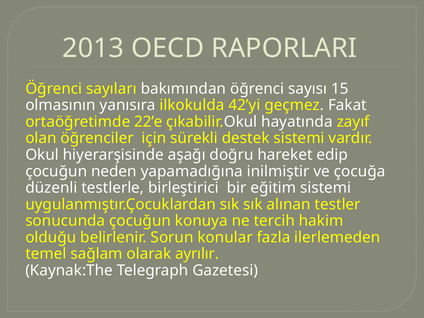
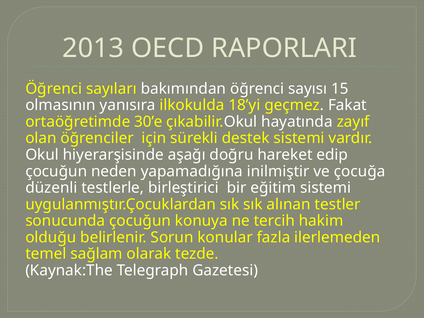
42’yi: 42’yi -> 18’yi
22’e: 22’e -> 30’e
ayrılır: ayrılır -> tezde
